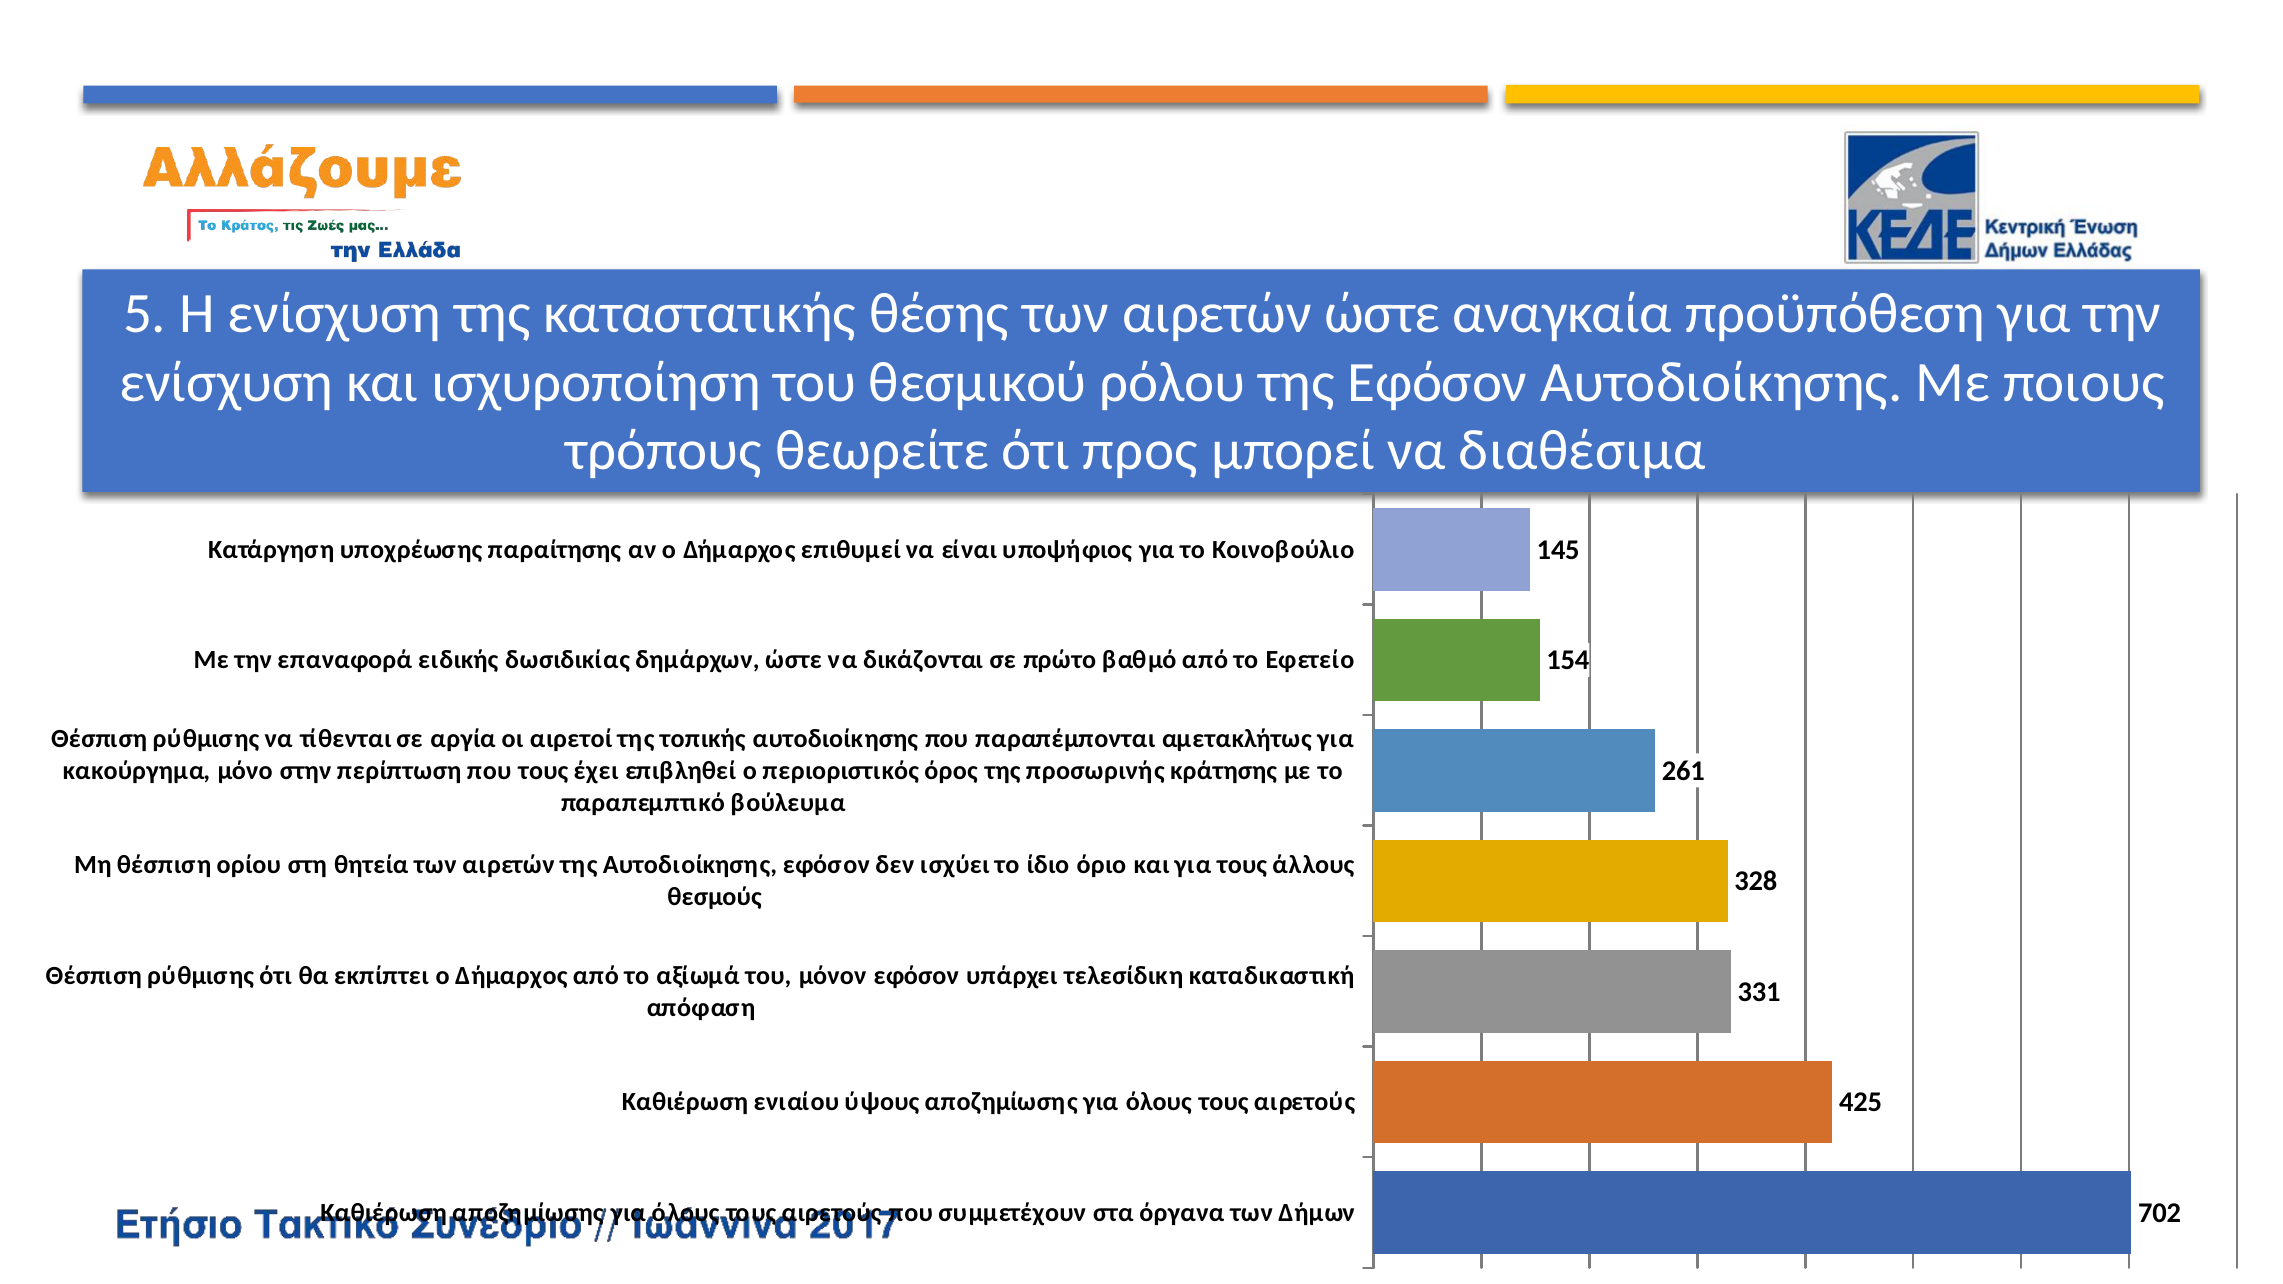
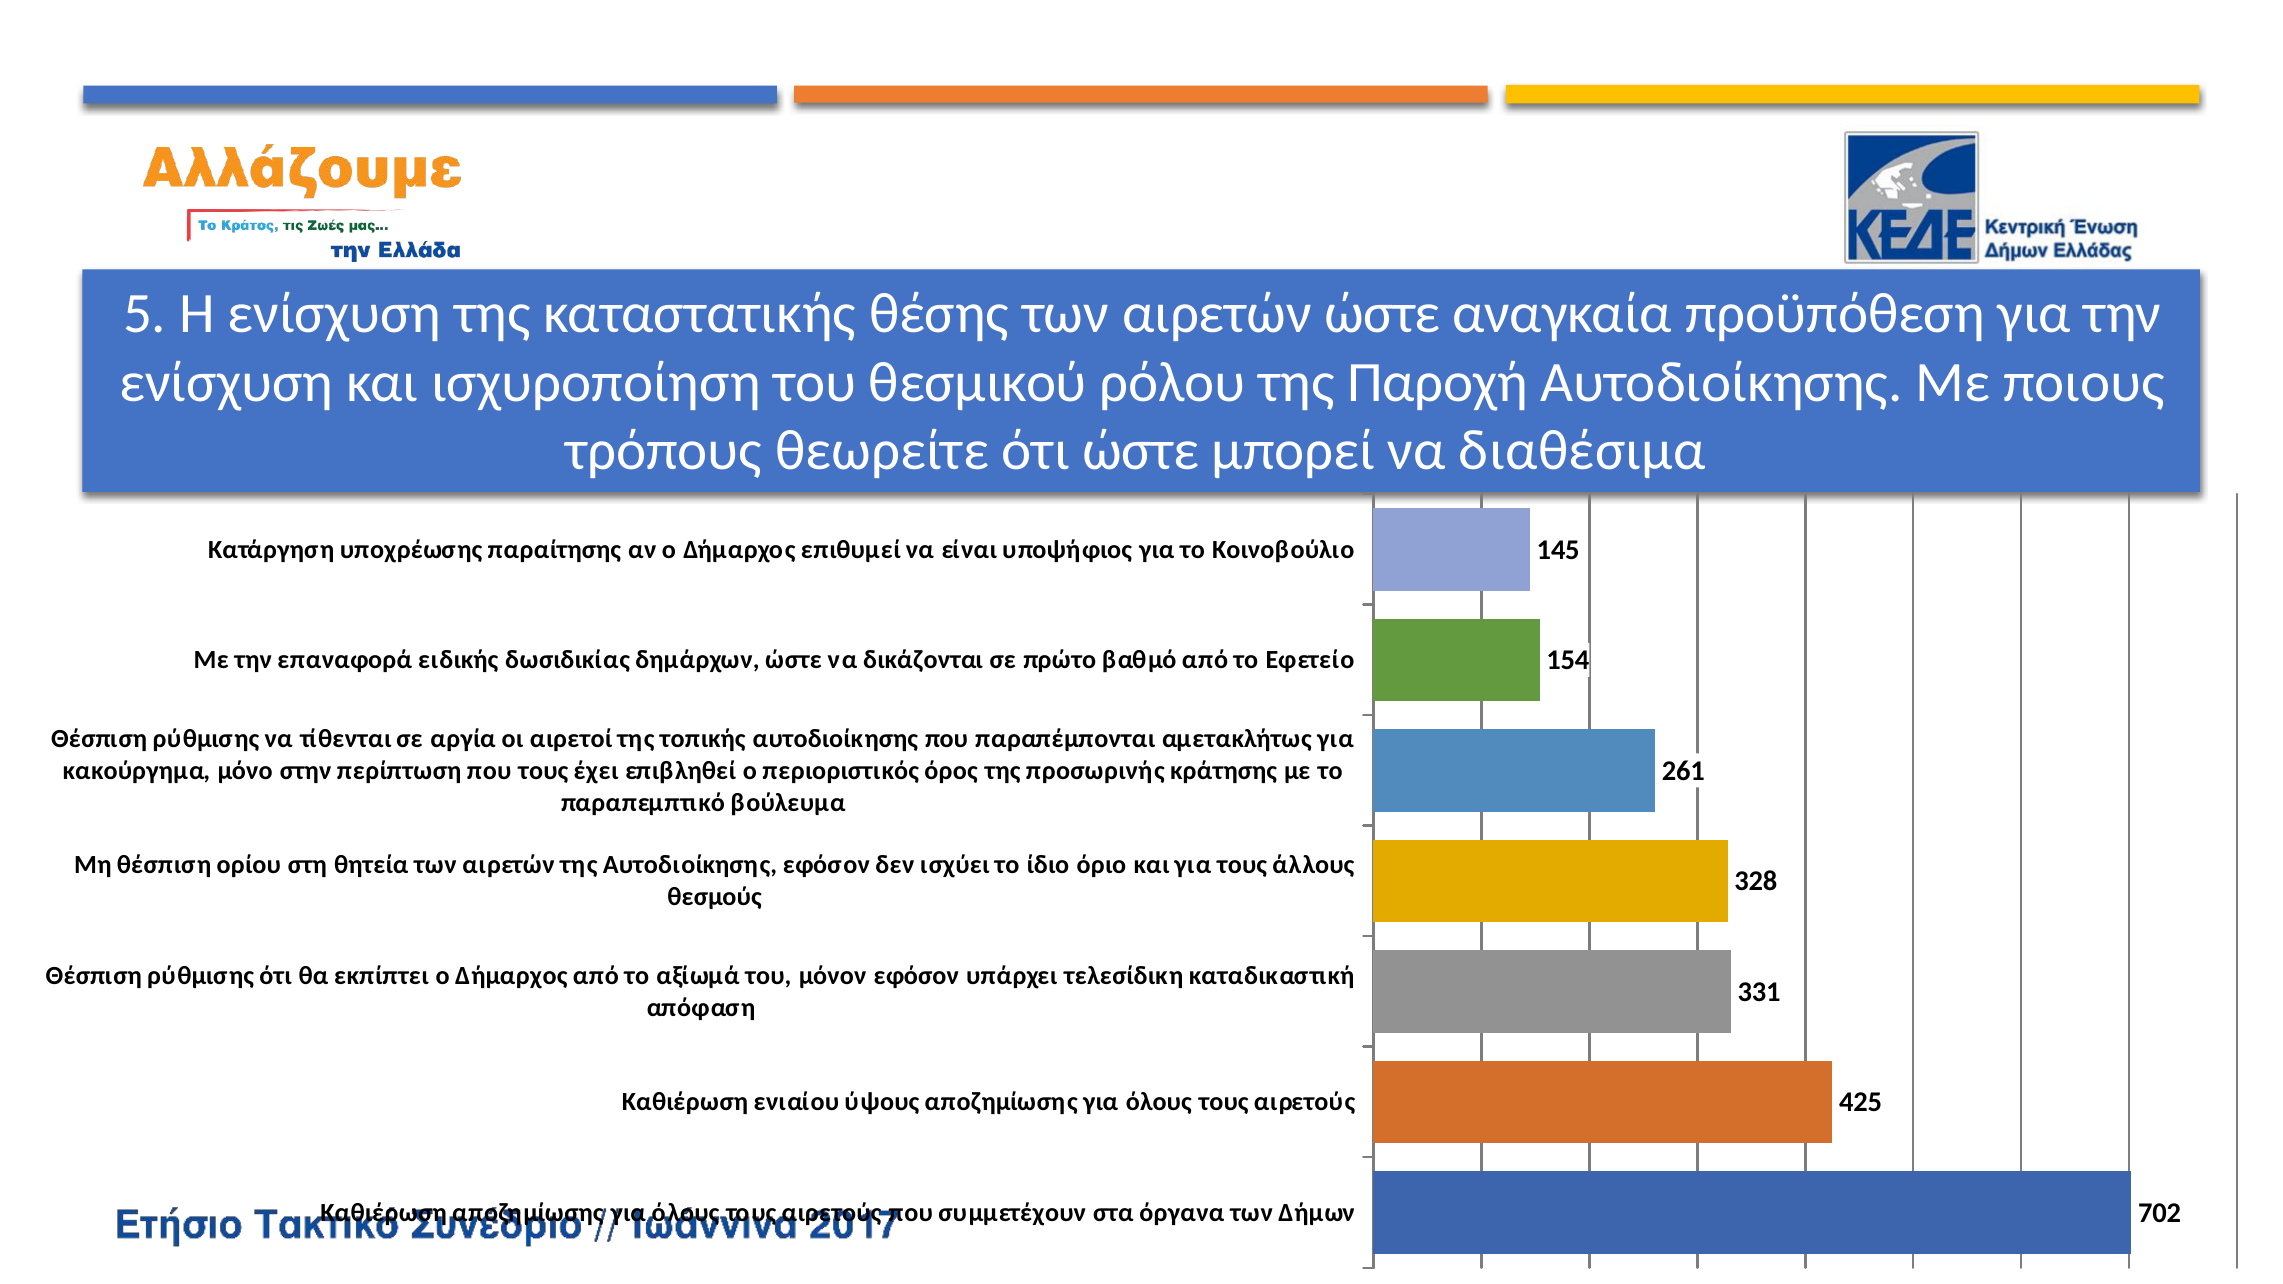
της Εφόσον: Εφόσον -> Παροχή
ότι προς: προς -> ώστε
